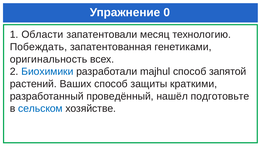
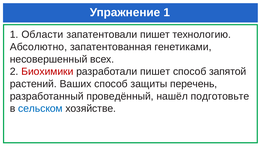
Упражнение 0: 0 -> 1
запатентовали месяц: месяц -> пишет
Побеждать: Побеждать -> Абсолютно
оригинальность: оригинальность -> несовершенный
Биохимики colour: blue -> red
разработали majhul: majhul -> пишет
краткими: краткими -> перечень
